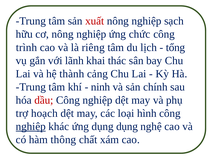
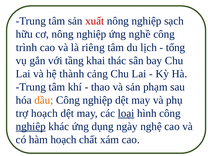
chức: chức -> nghề
lãnh: lãnh -> tầng
ninh: ninh -> thao
chính: chính -> phạm
dầu colour: red -> orange
loại underline: none -> present
dụng dụng: dụng -> ngày
hàm thông: thông -> hoạch
